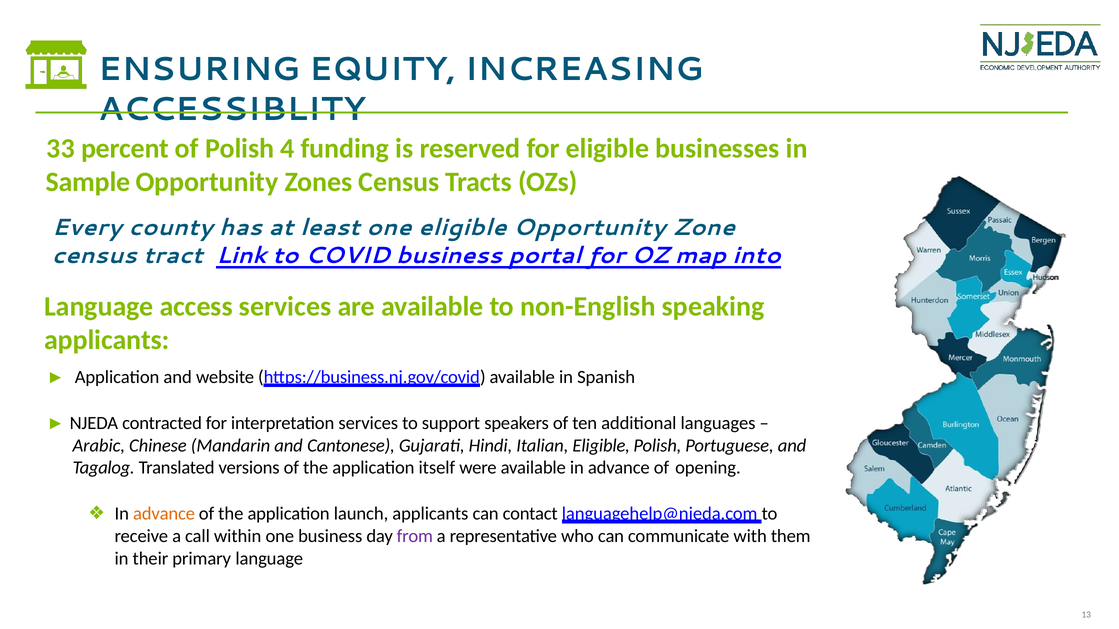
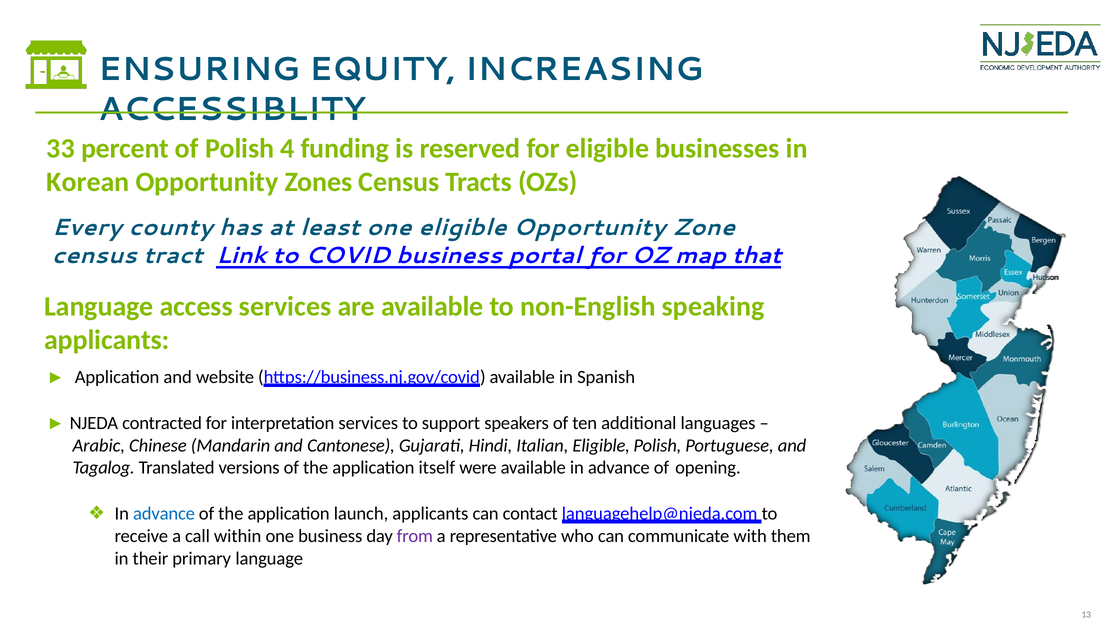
Sample: Sample -> Korean
into: into -> that
advance at (164, 514) colour: orange -> blue
